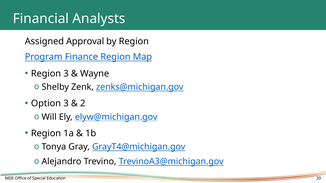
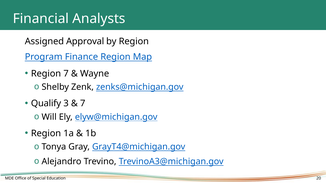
Region 3: 3 -> 7
Option: Option -> Qualify
2 at (83, 104): 2 -> 7
